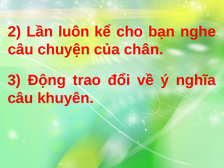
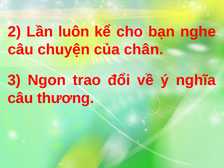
Động: Động -> Ngon
khuyên: khuyên -> thương
